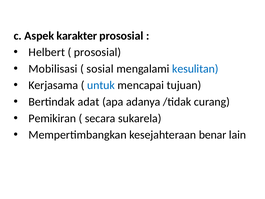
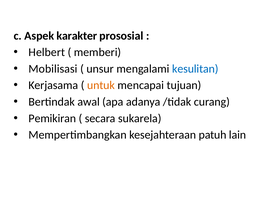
prososial at (97, 52): prososial -> memberi
sosial: sosial -> unsur
untuk colour: blue -> orange
adat: adat -> awal
benar: benar -> patuh
